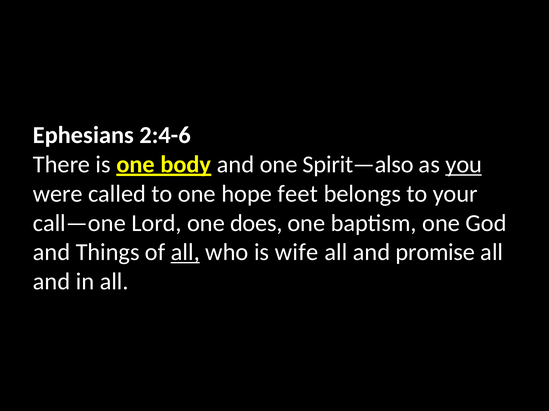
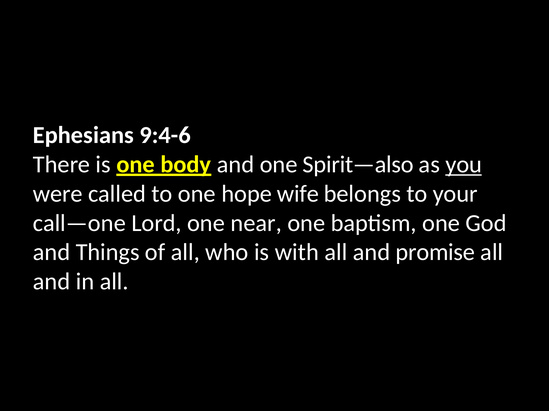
2:4-6: 2:4-6 -> 9:4-6
feet: feet -> wife
does: does -> near
all at (185, 253) underline: present -> none
wife: wife -> with
